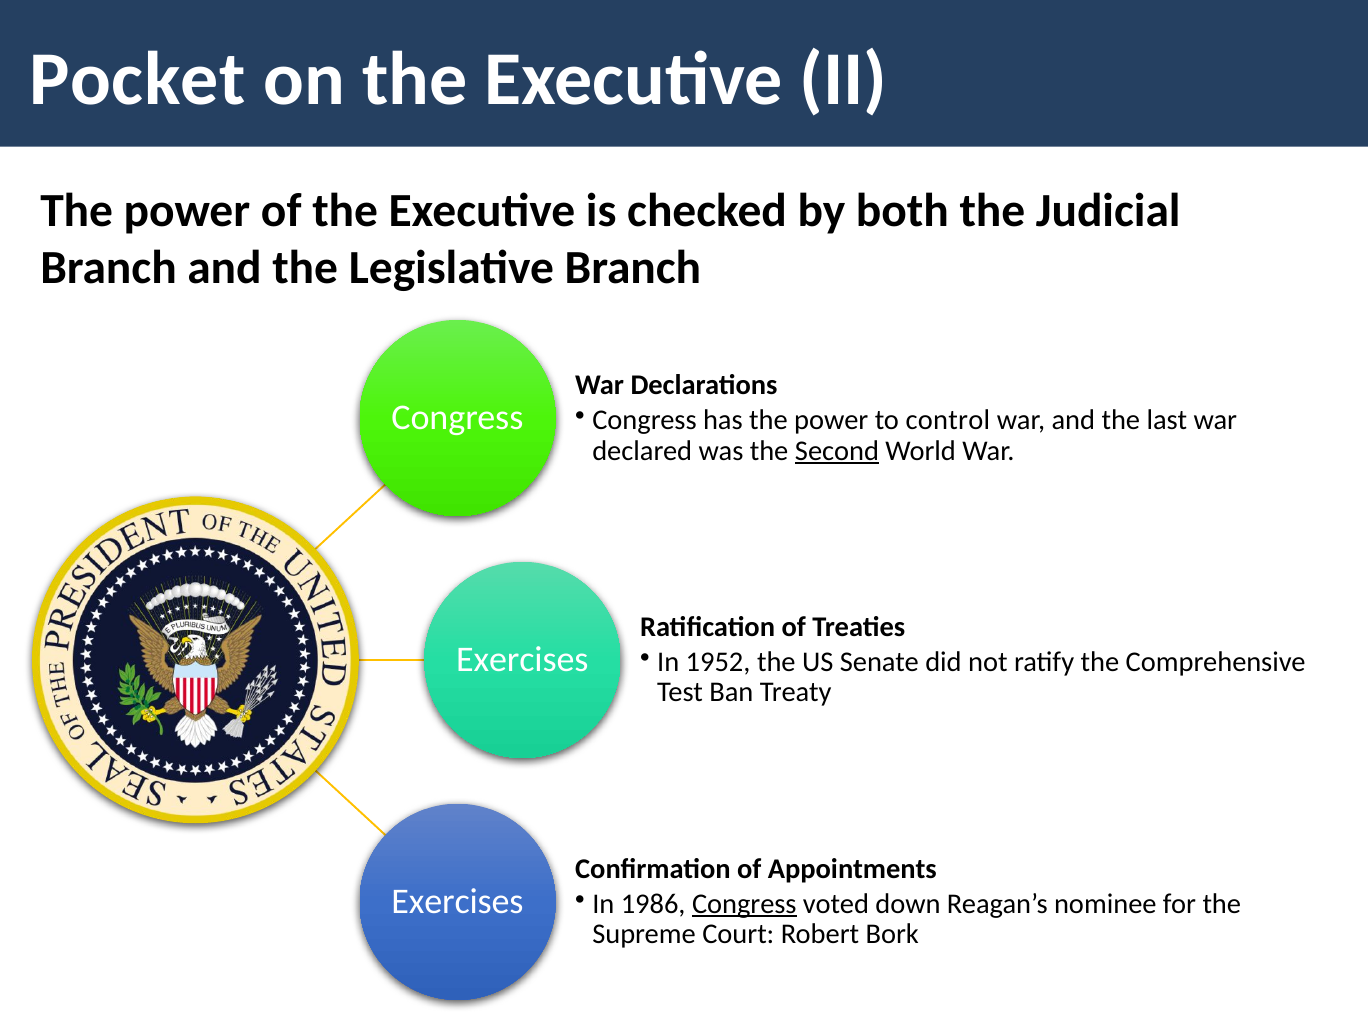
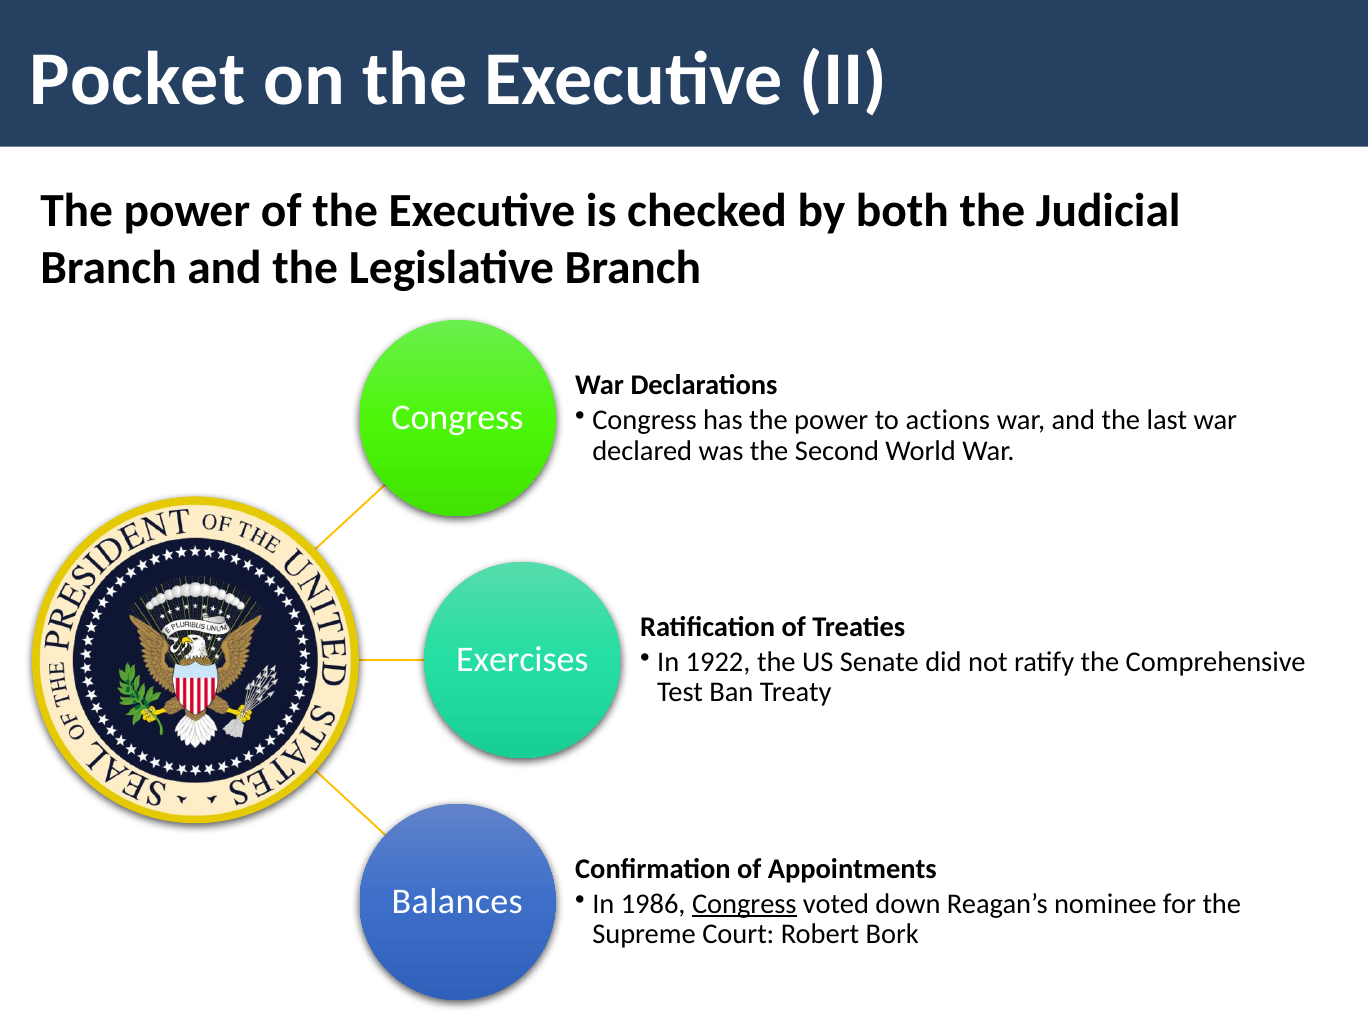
control: control -> actions
Second underline: present -> none
1952: 1952 -> 1922
Exercises at (457, 902): Exercises -> Balances
